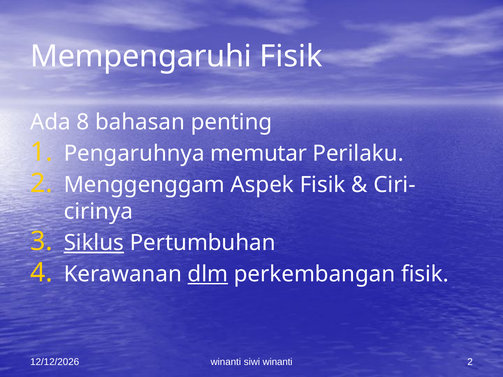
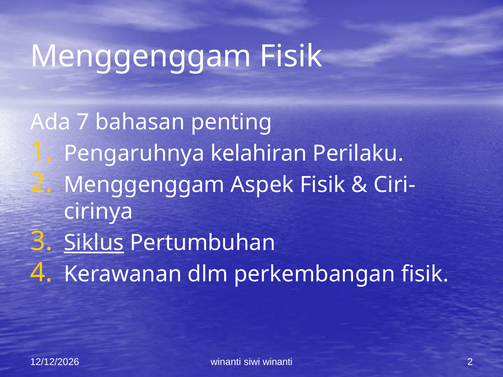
Mempengaruhi at (141, 56): Mempengaruhi -> Menggenggam
8: 8 -> 7
memutar: memutar -> kelahiran
dlm underline: present -> none
